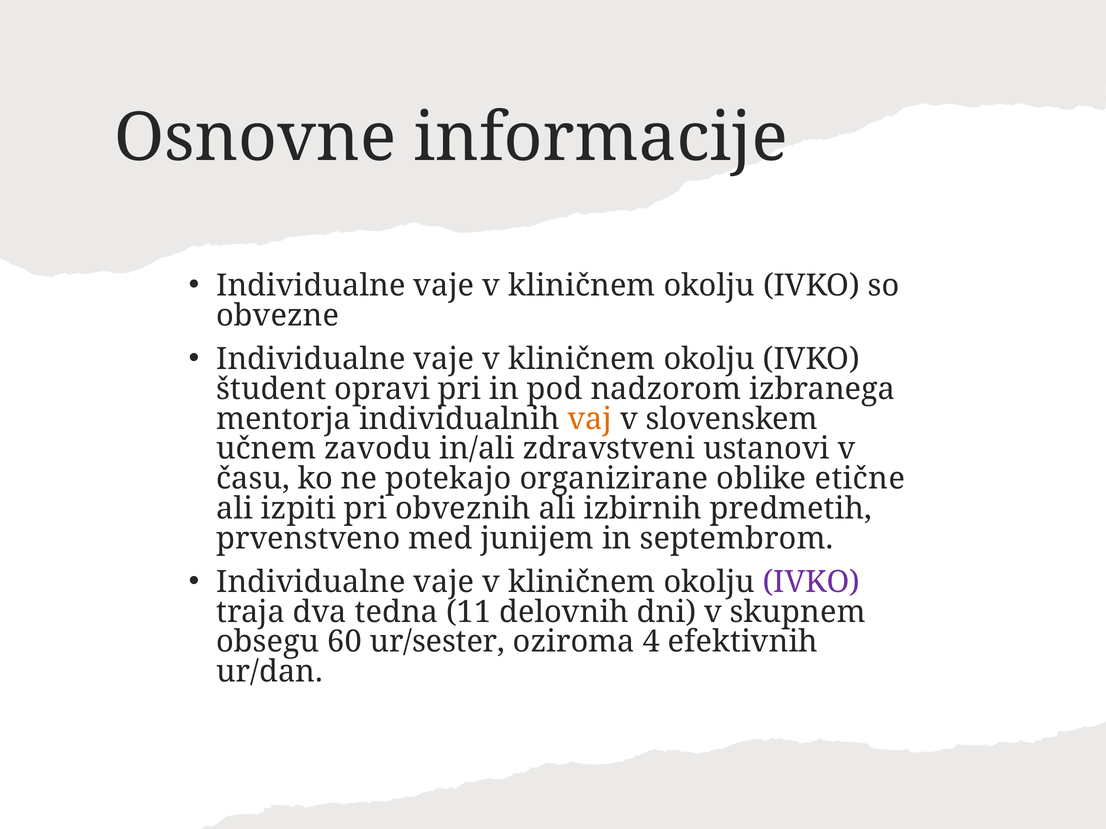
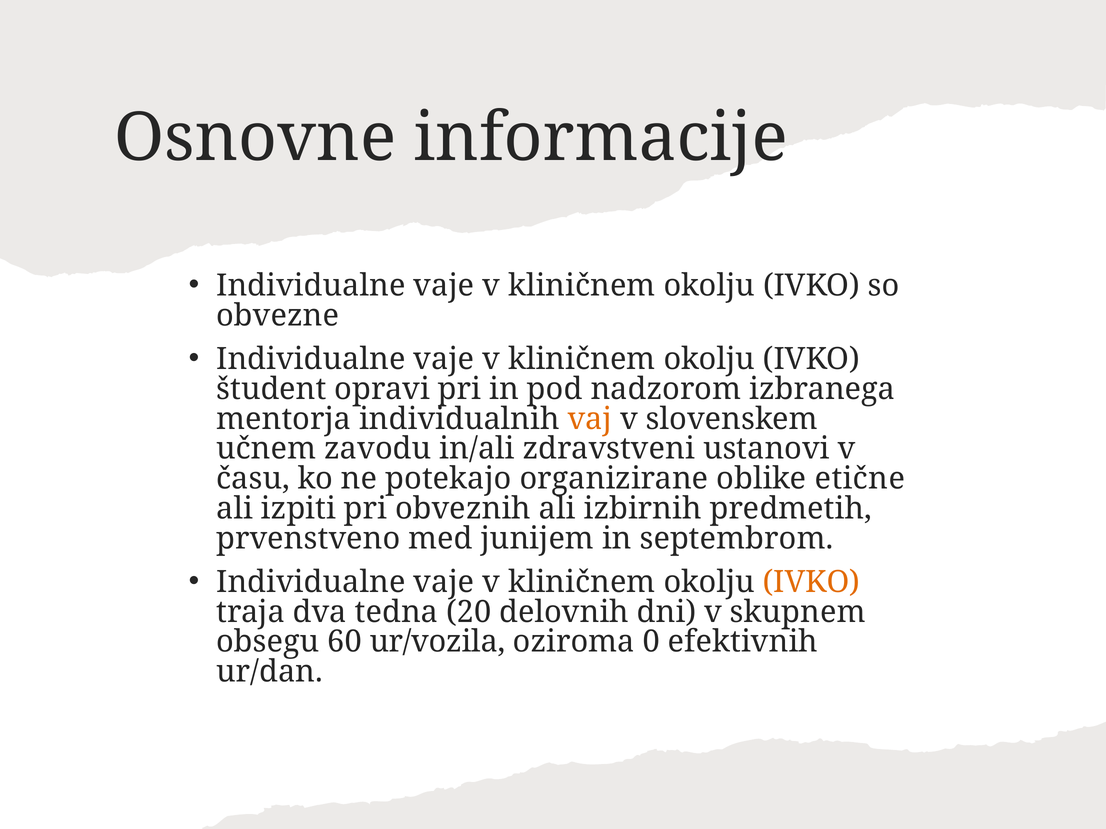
IVKO at (811, 582) colour: purple -> orange
11: 11 -> 20
ur/sester: ur/sester -> ur/vozila
4: 4 -> 0
